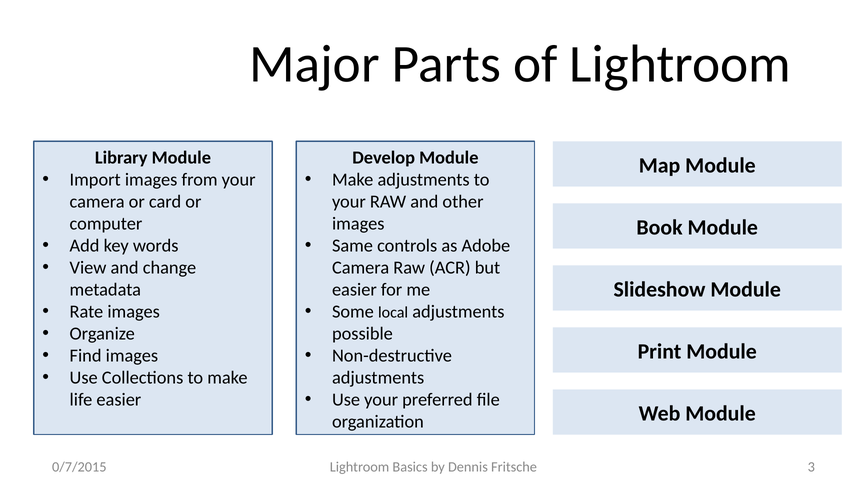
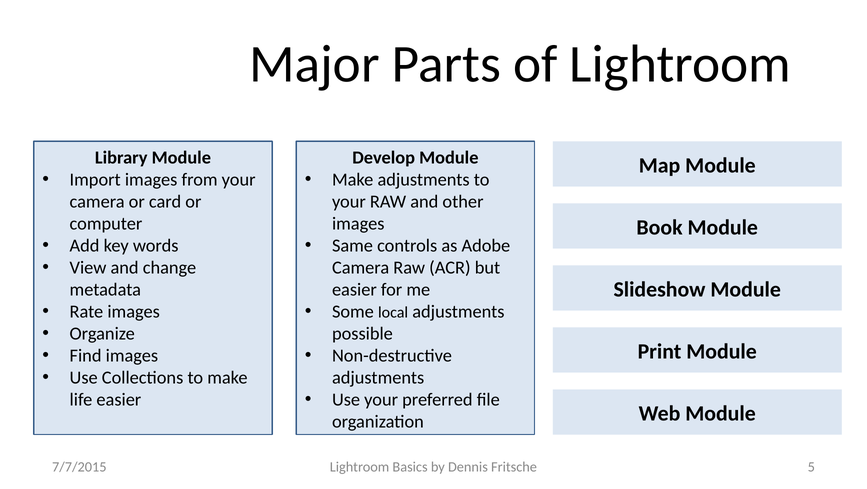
3: 3 -> 5
0/7/2015: 0/7/2015 -> 7/7/2015
